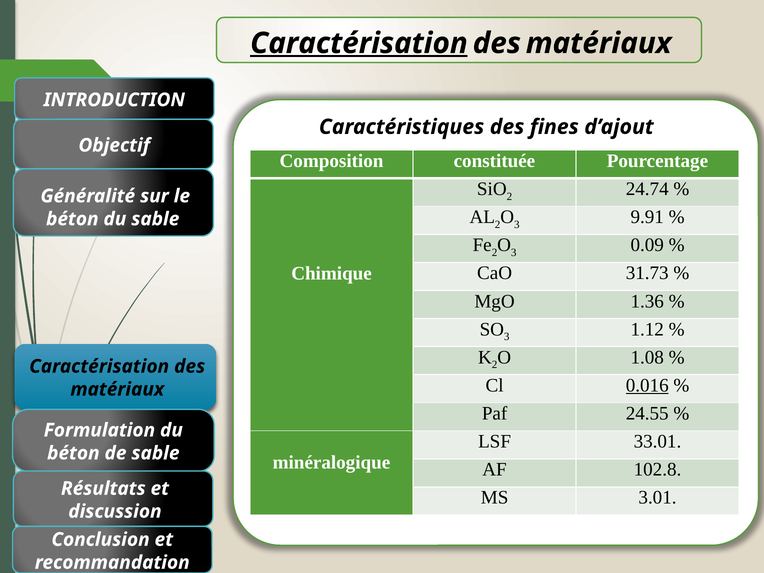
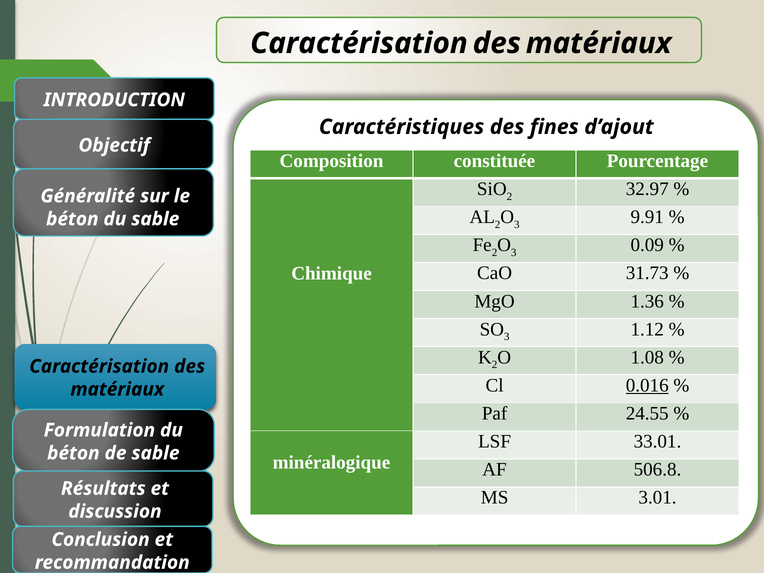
Caractérisation at (359, 43) underline: present -> none
24.74: 24.74 -> 32.97
102.8: 102.8 -> 506.8
